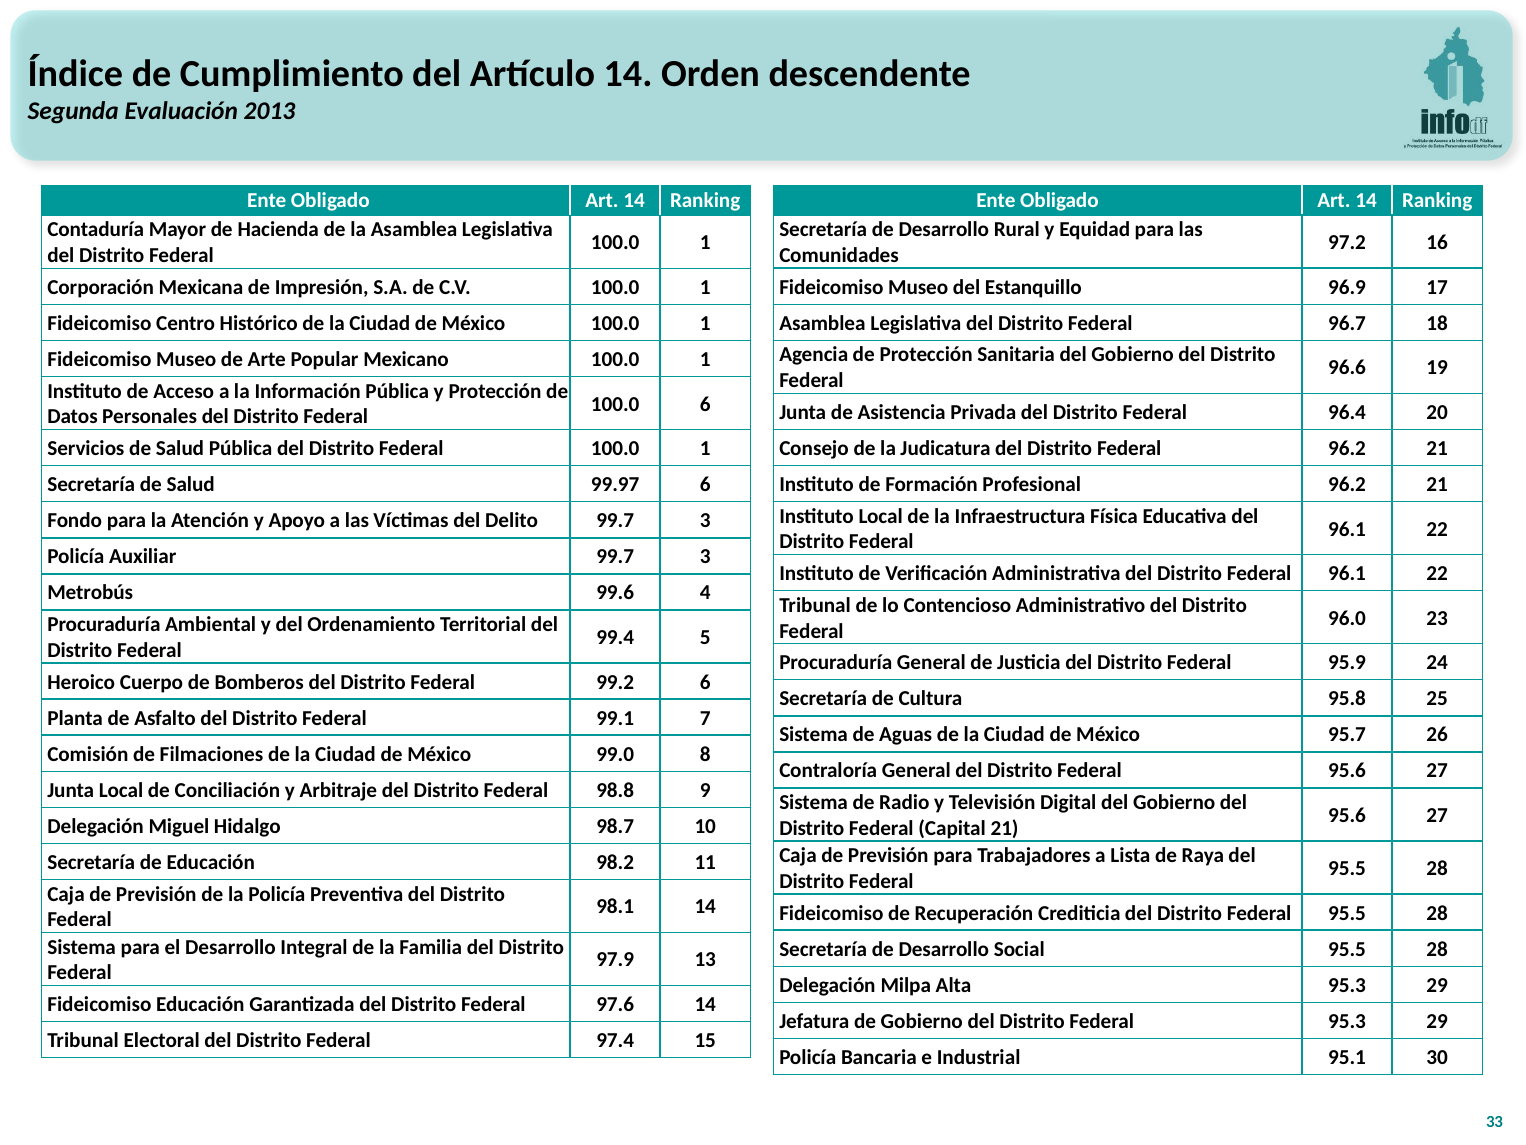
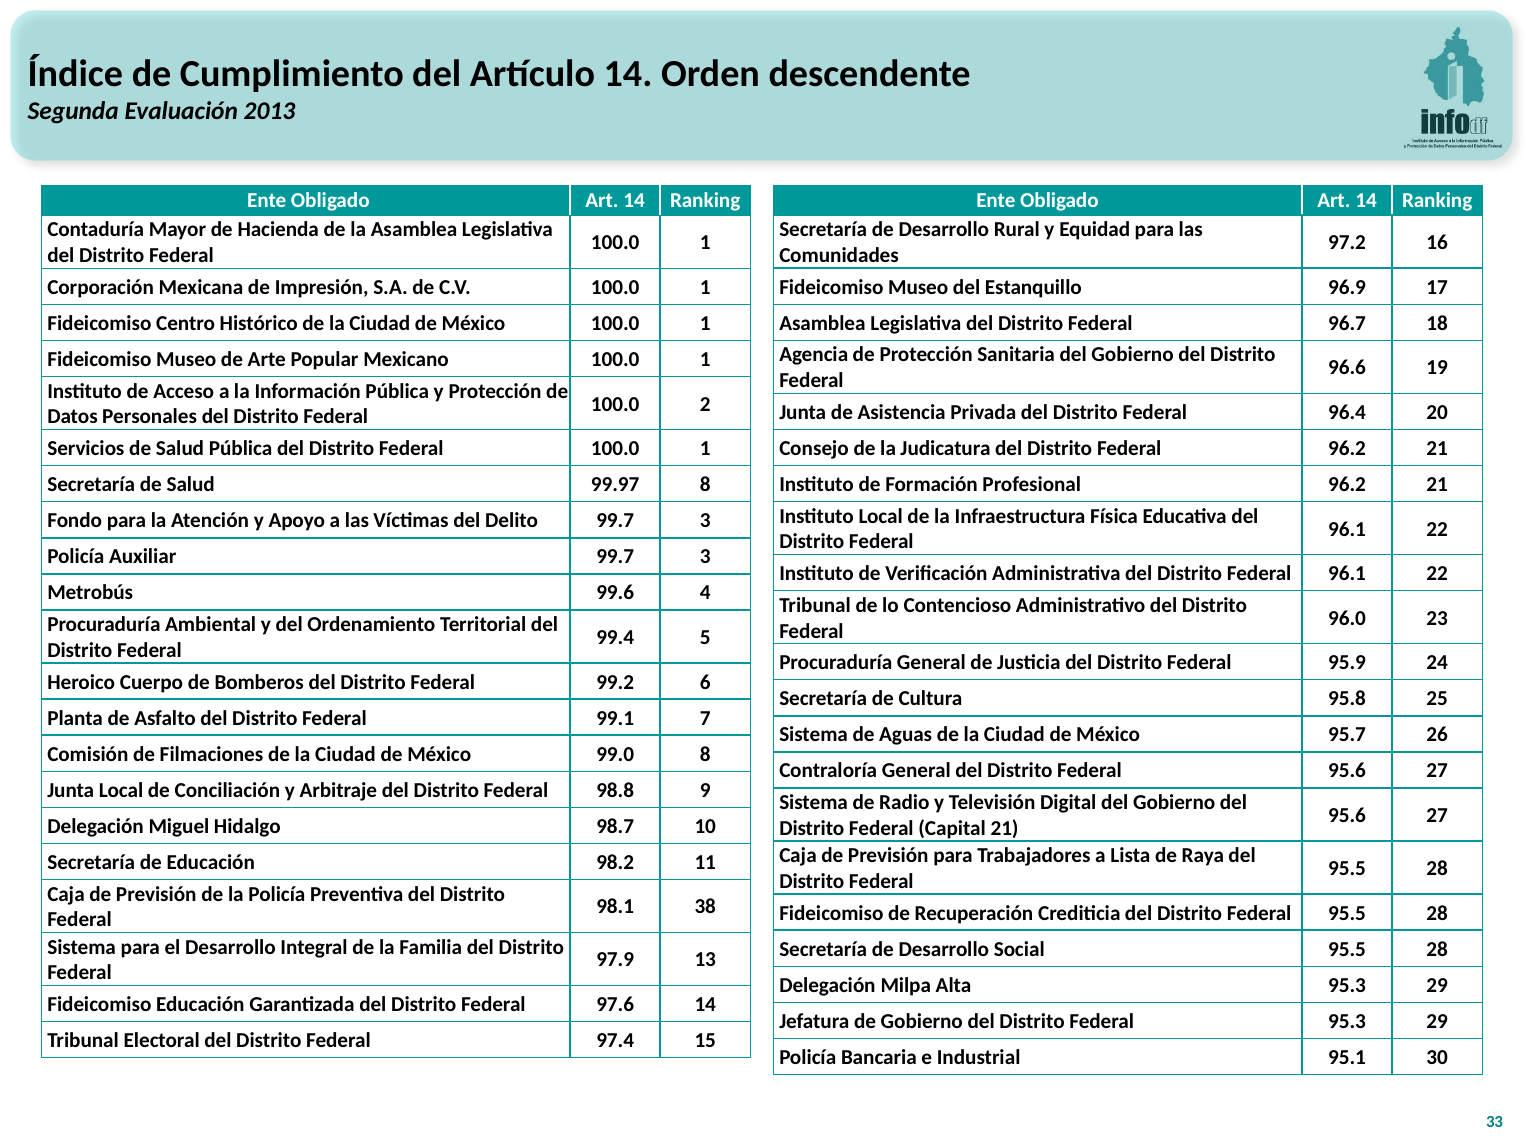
100.0 6: 6 -> 2
99.97 6: 6 -> 8
98.1 14: 14 -> 38
